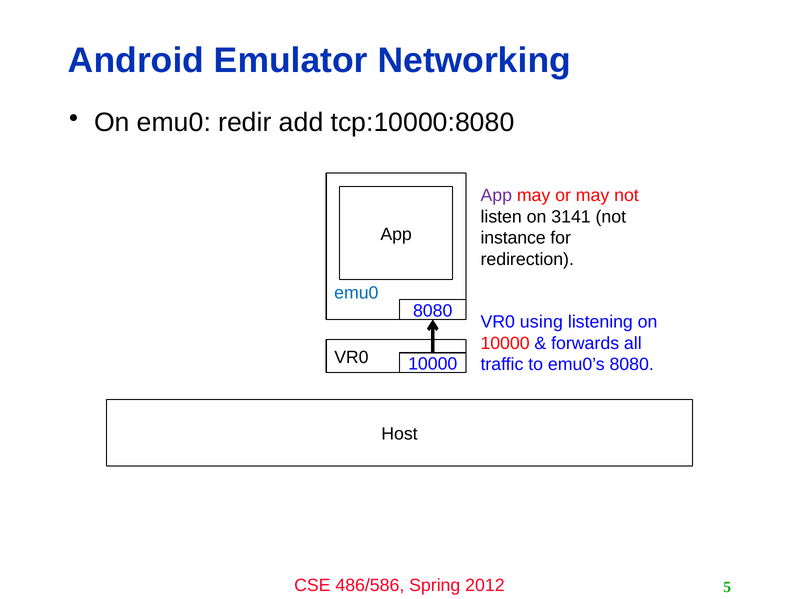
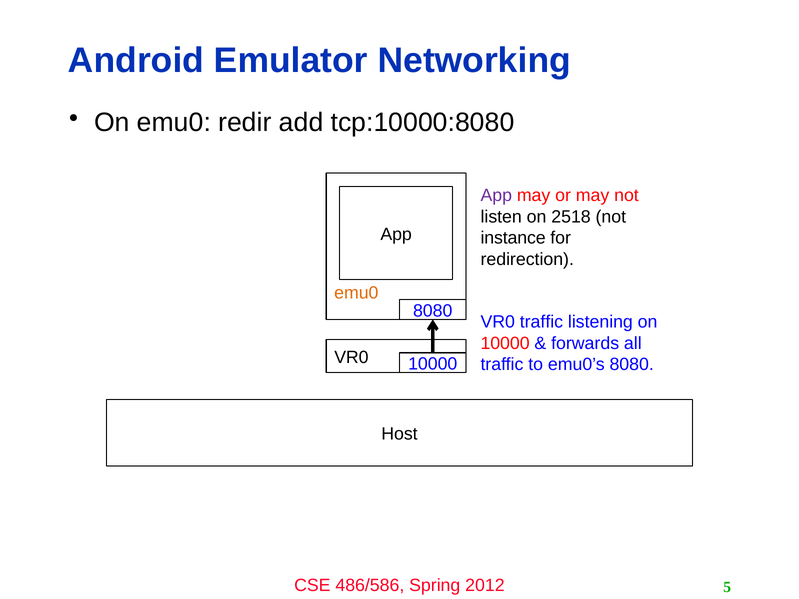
3141: 3141 -> 2518
emu0 at (356, 293) colour: blue -> orange
VR0 using: using -> traffic
